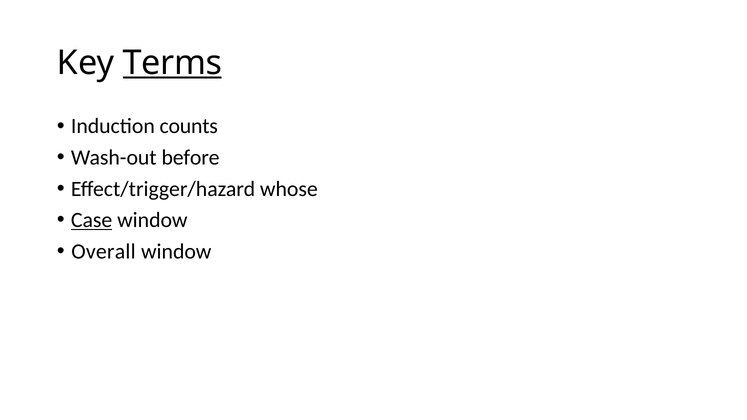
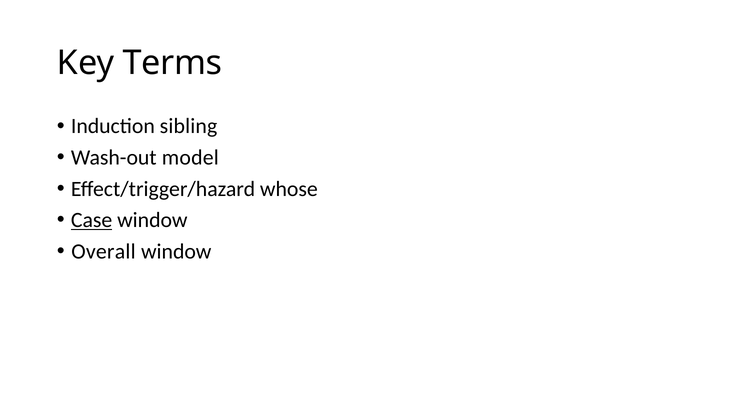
Terms underline: present -> none
counts: counts -> sibling
before: before -> model
